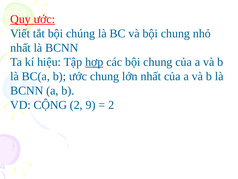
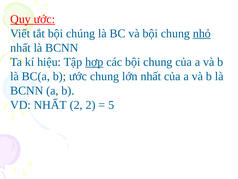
nhỏ underline: none -> present
VD CỘNG: CỘNG -> NHẤT
2 9: 9 -> 2
2 at (111, 105): 2 -> 5
